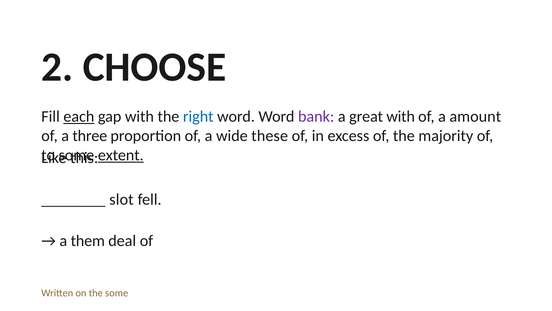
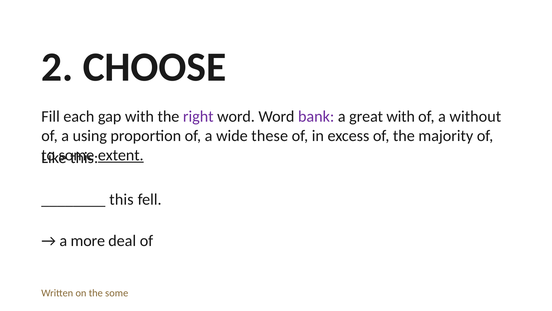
each underline: present -> none
right colour: blue -> purple
amount: amount -> without
three: three -> using
slot at (121, 199): slot -> this
them: them -> more
